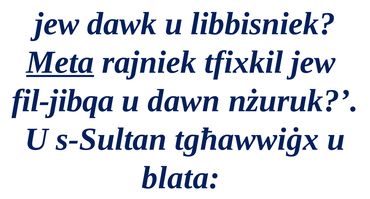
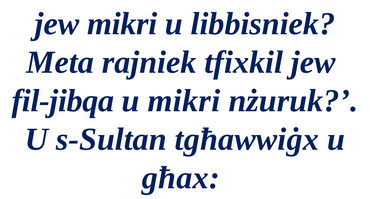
jew dawk: dawk -> mikri
Meta underline: present -> none
u dawn: dawn -> mikri
blata: blata -> għax
